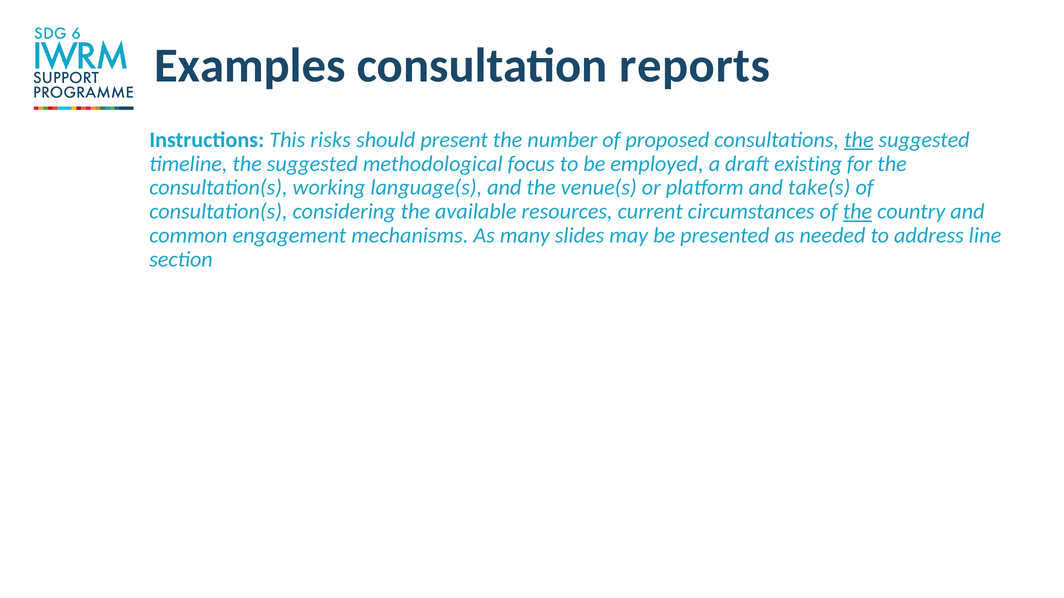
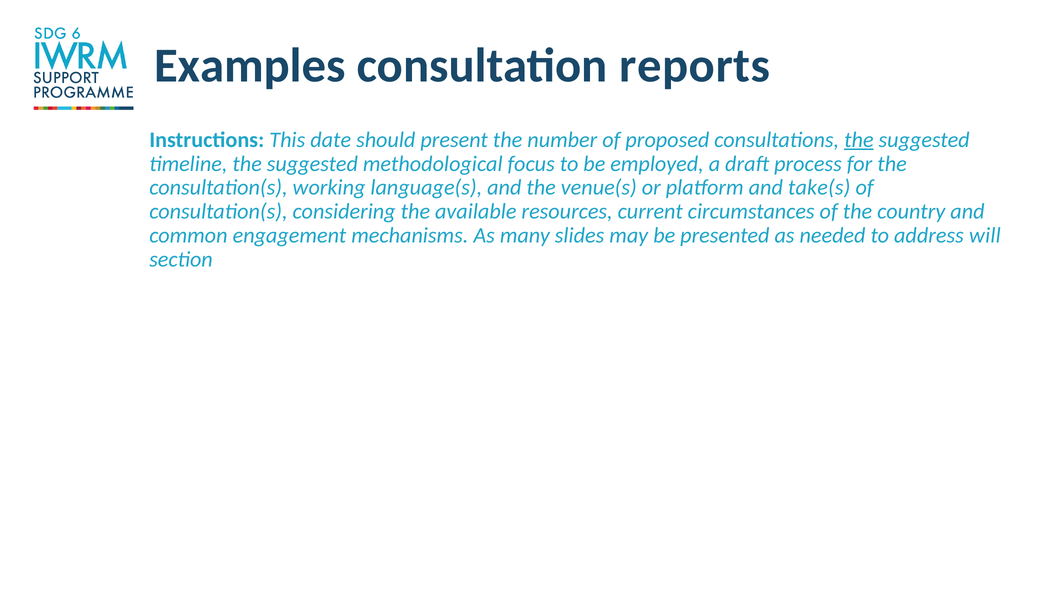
risks: risks -> date
existing: existing -> process
the at (858, 212) underline: present -> none
line: line -> will
